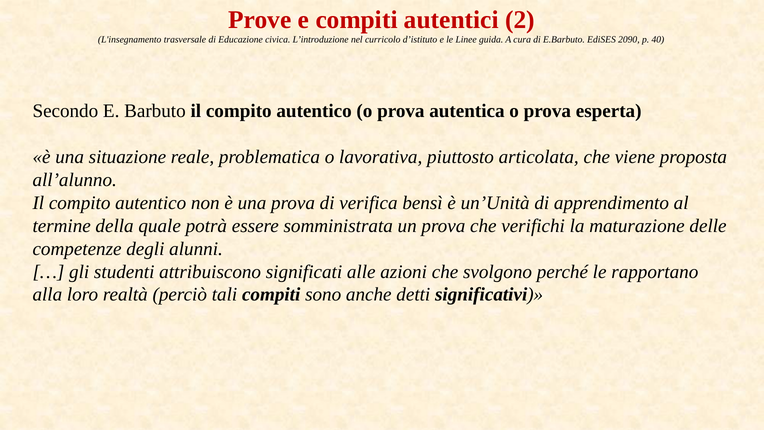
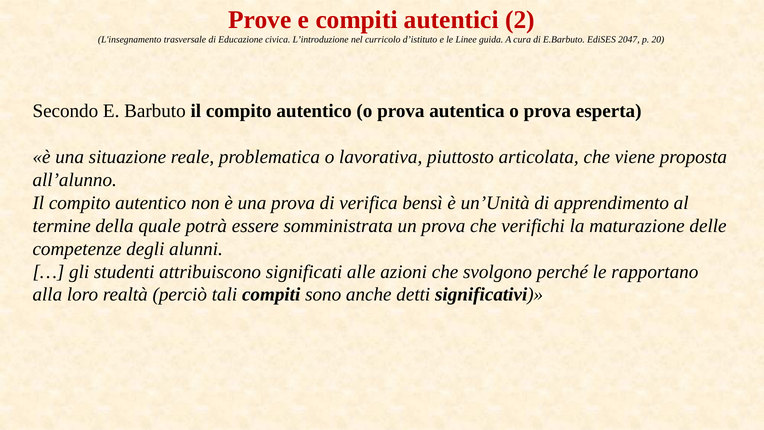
2090: 2090 -> 2047
40: 40 -> 20
